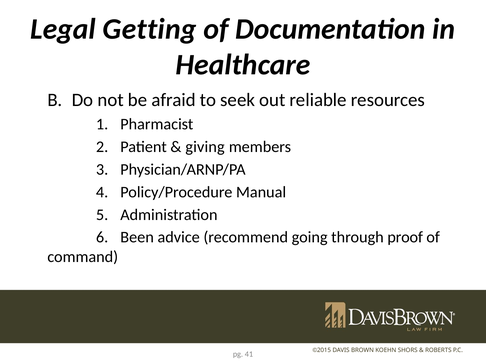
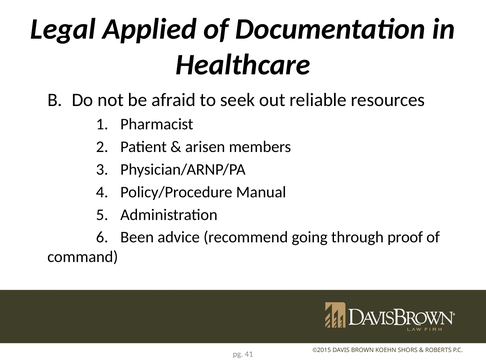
Getting: Getting -> Applied
giving: giving -> arisen
